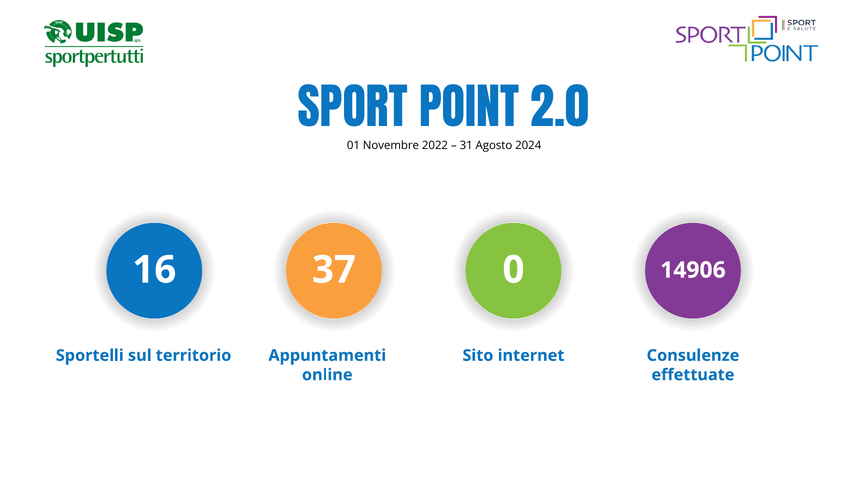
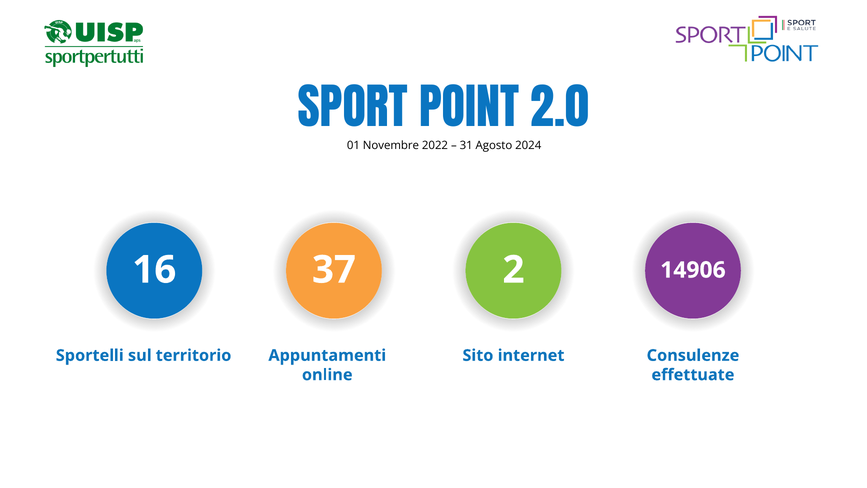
0: 0 -> 2
